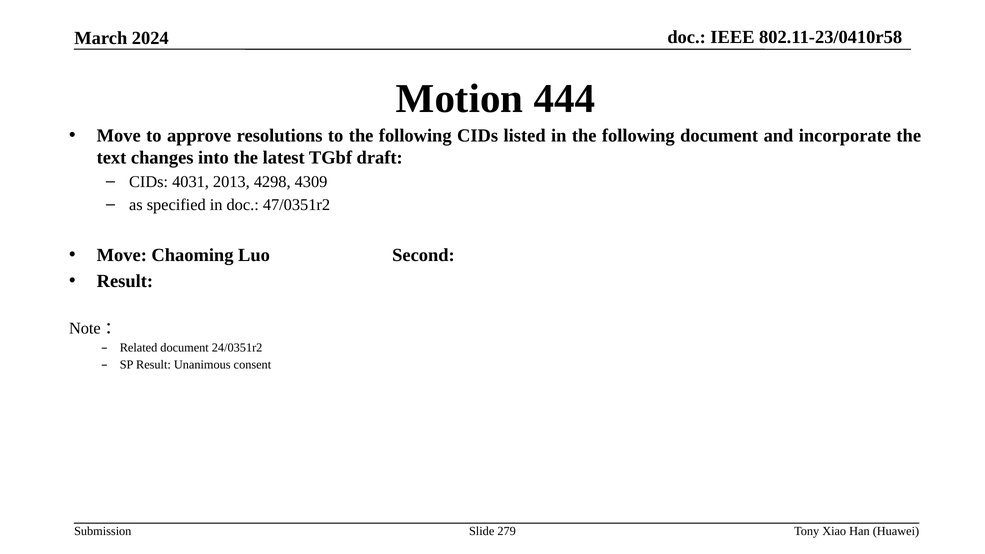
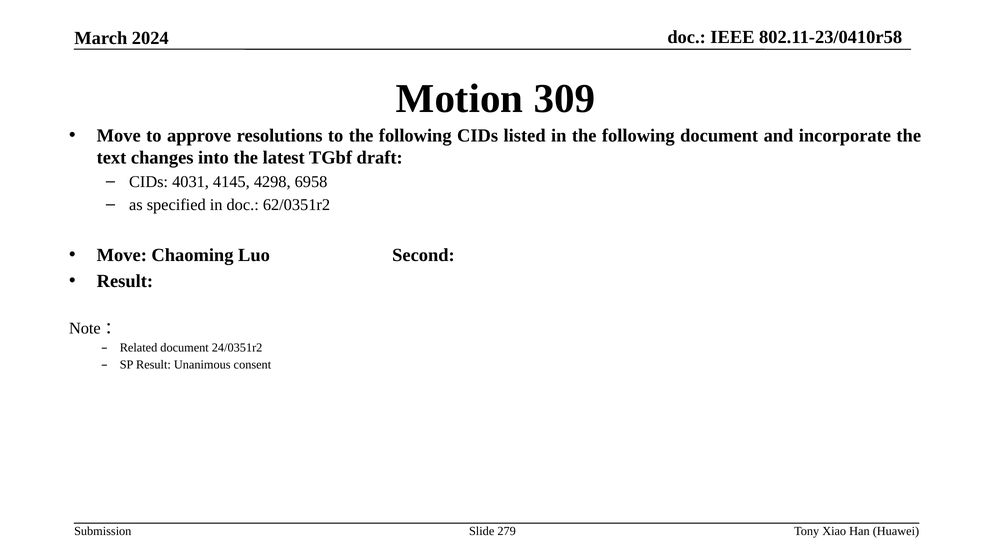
444: 444 -> 309
2013: 2013 -> 4145
4309: 4309 -> 6958
47/0351r2: 47/0351r2 -> 62/0351r2
